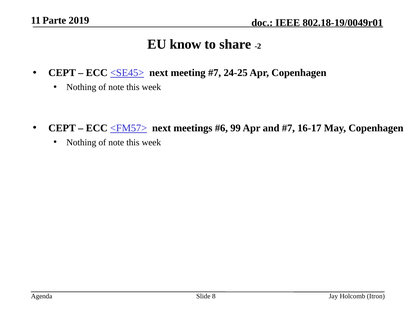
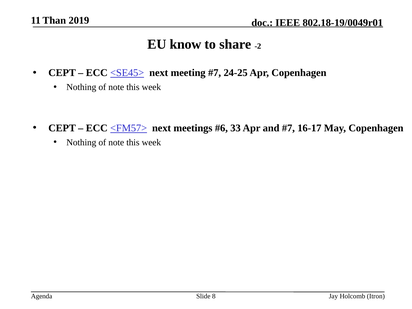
Parte: Parte -> Than
99: 99 -> 33
